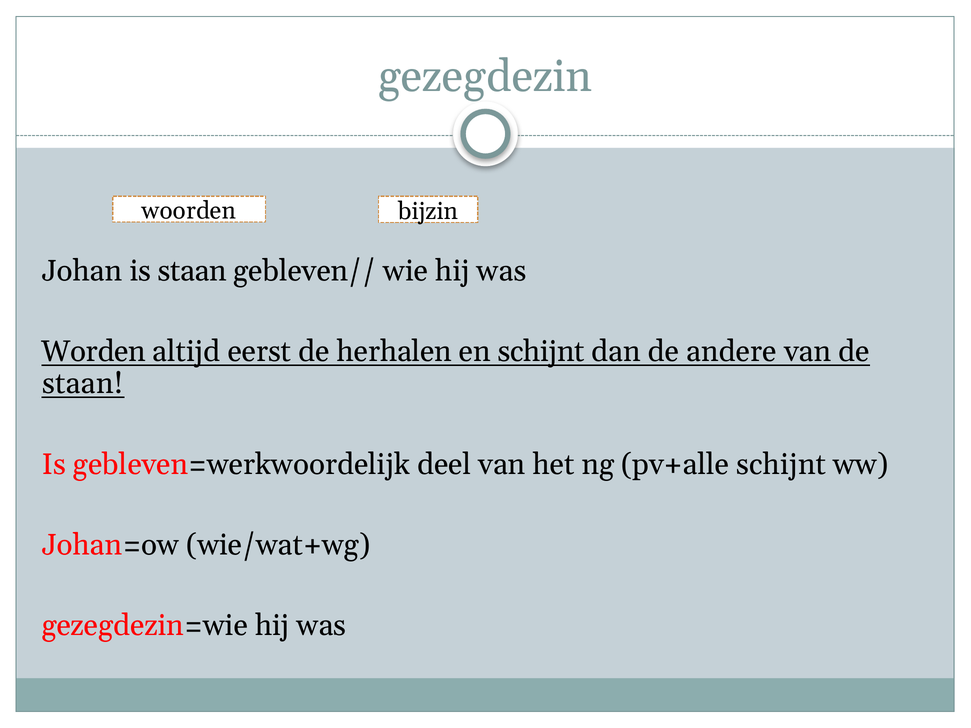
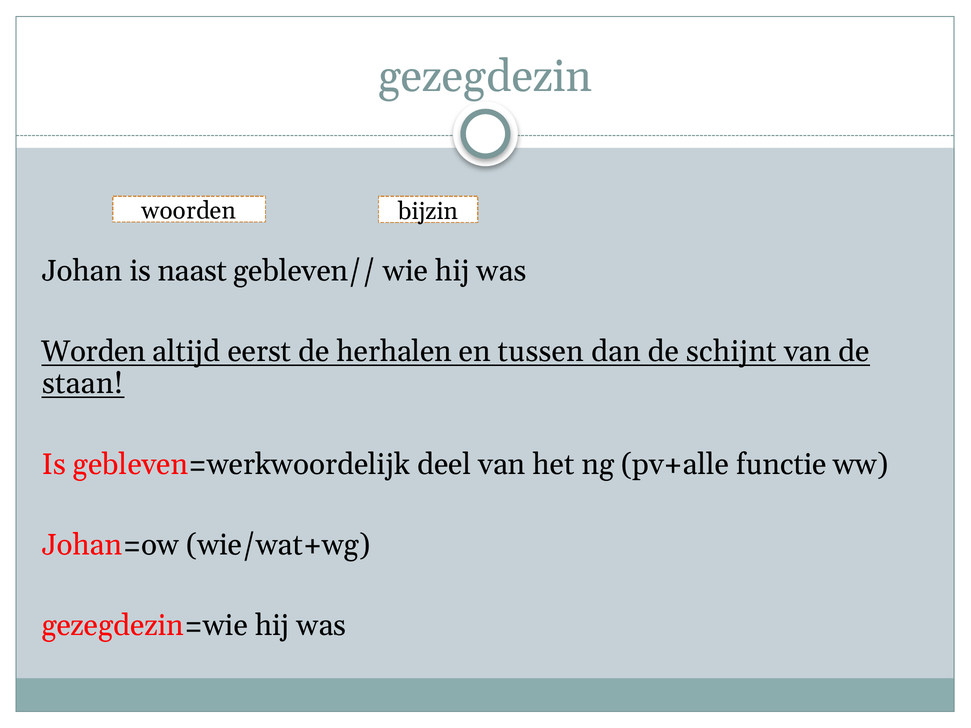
is staan: staan -> naast
en schijnt: schijnt -> tussen
andere: andere -> schijnt
pv+alle schijnt: schijnt -> functie
